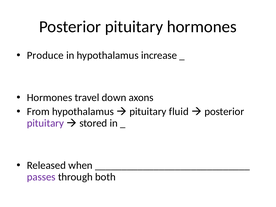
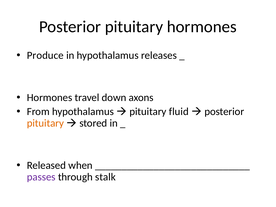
increase: increase -> releases
pituitary at (45, 123) colour: purple -> orange
both: both -> stalk
